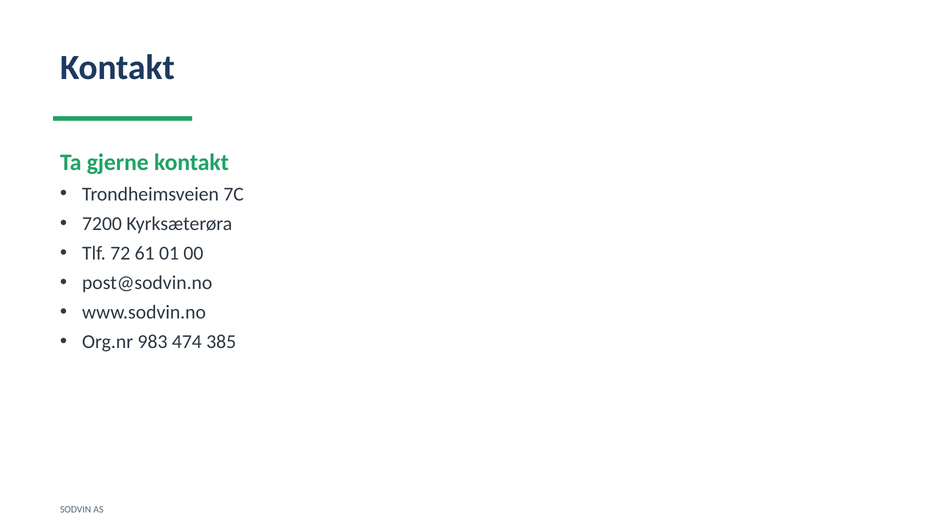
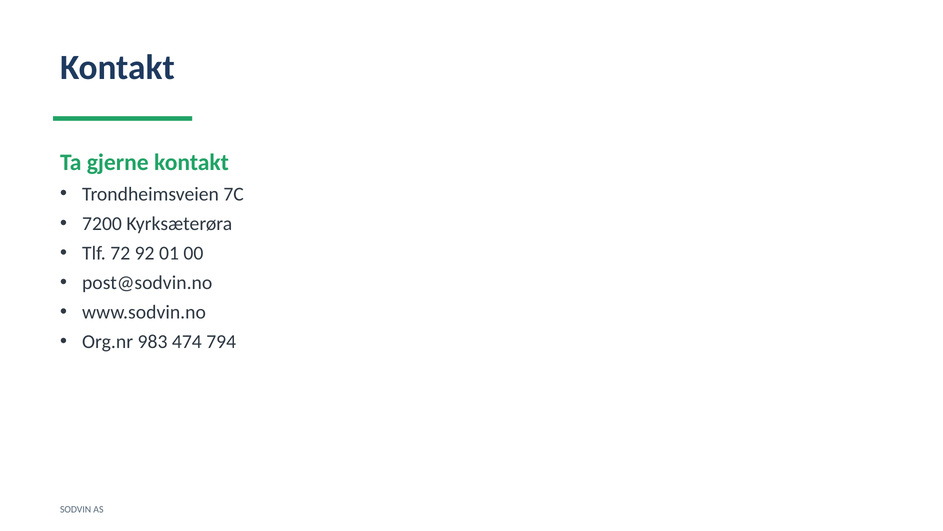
61: 61 -> 92
385: 385 -> 794
